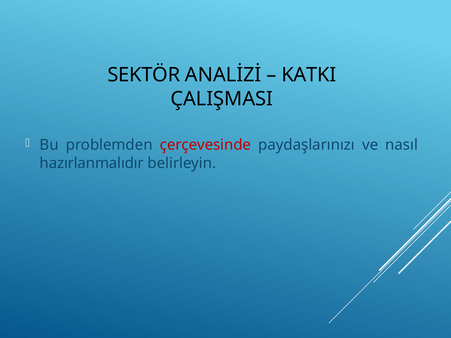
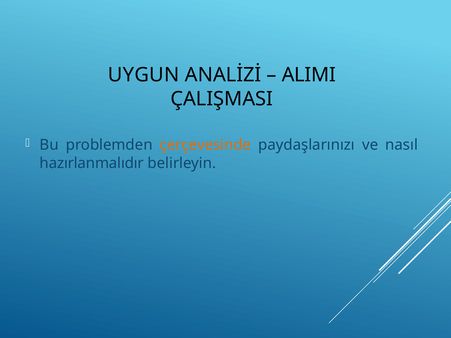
SEKTÖR: SEKTÖR -> UYGUN
KATKI: KATKI -> ALIMI
çerçevesinde colour: red -> orange
